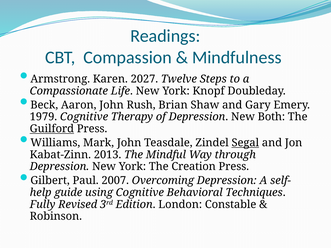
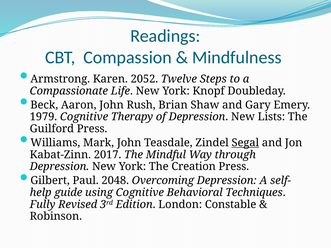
2027: 2027 -> 2052
Both: Both -> Lists
Guilford underline: present -> none
2013: 2013 -> 2017
2007: 2007 -> 2048
